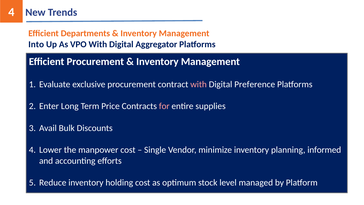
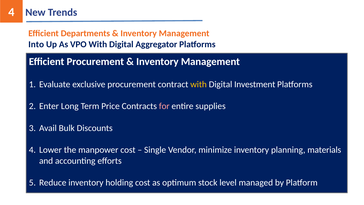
with at (199, 84) colour: pink -> yellow
Preference: Preference -> Investment
informed: informed -> materials
